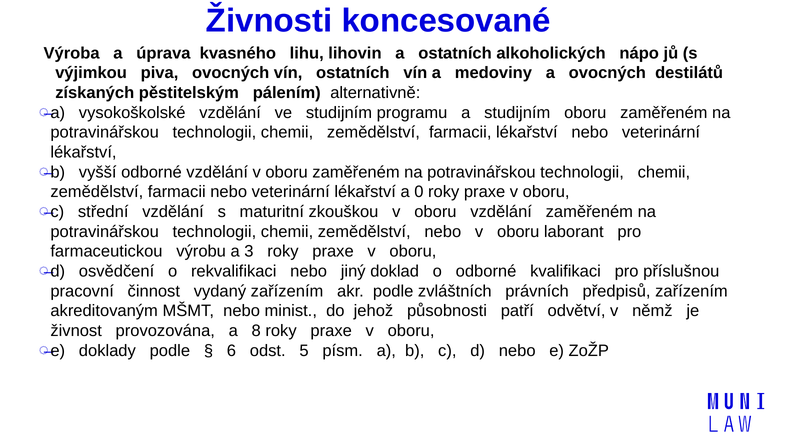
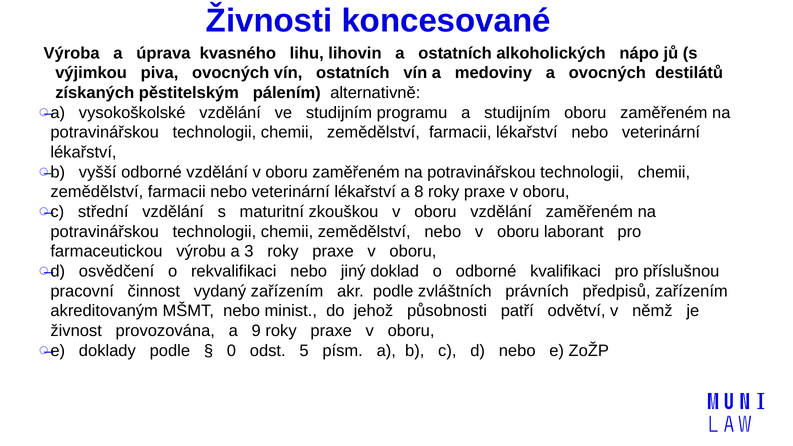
0: 0 -> 8
8: 8 -> 9
6: 6 -> 0
